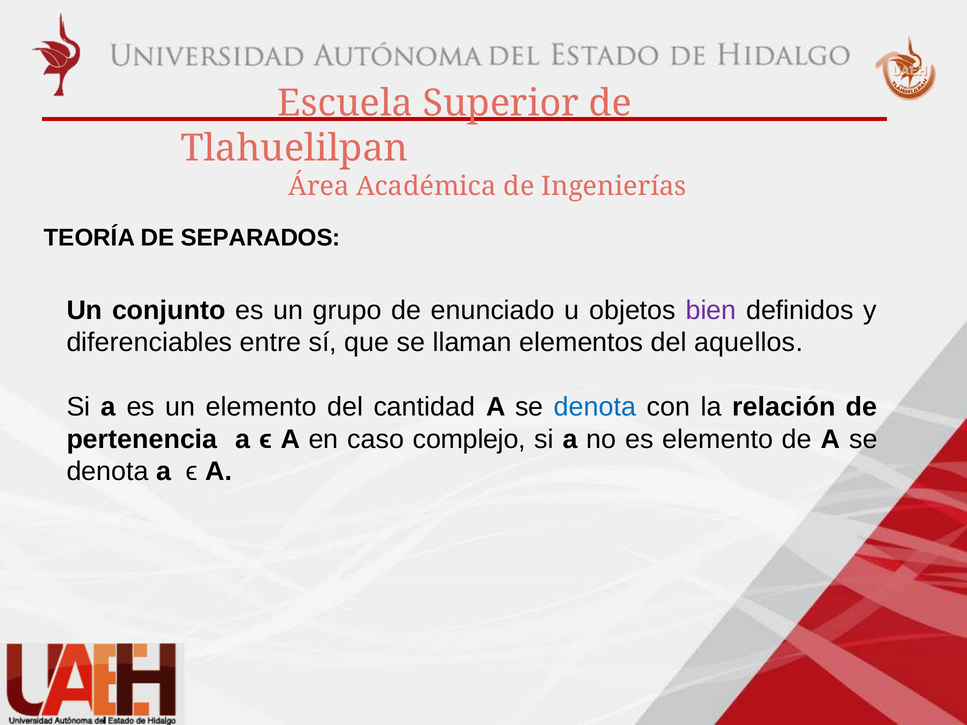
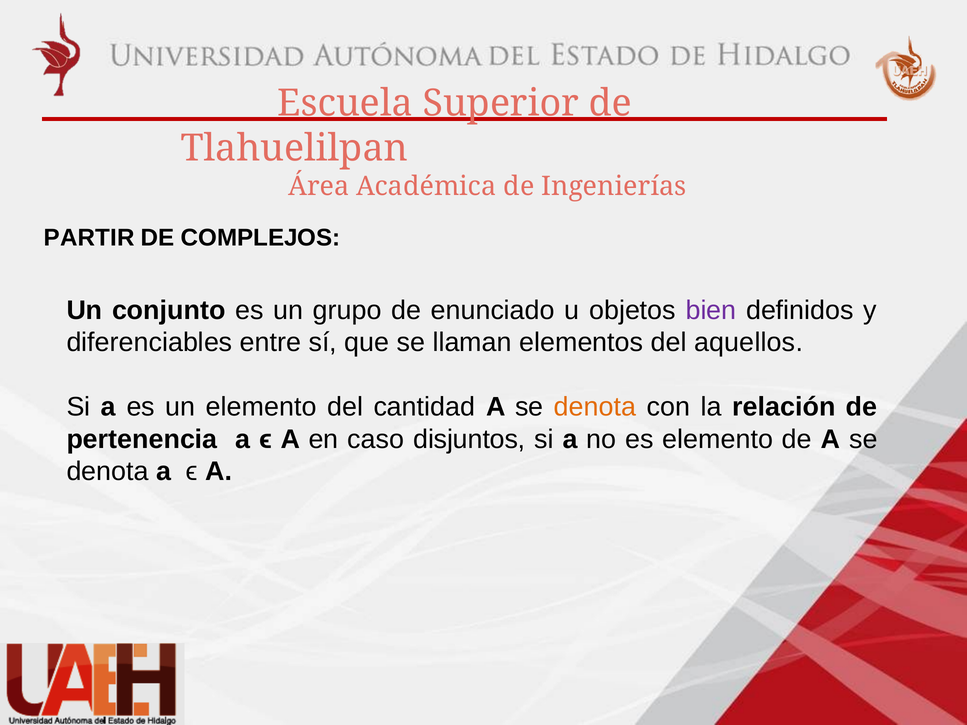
TEORÍA: TEORÍA -> PARTIR
SEPARADOS: SEPARADOS -> COMPLEJOS
denota at (595, 407) colour: blue -> orange
complejo: complejo -> disjuntos
